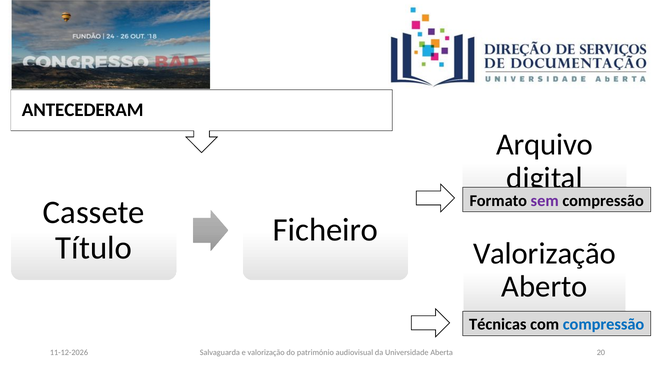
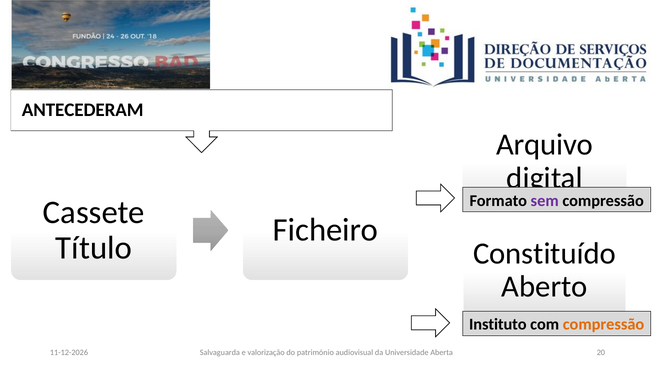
Valorização at (544, 253): Valorização -> Constituído
Técnicas: Técnicas -> Instituto
compressão at (604, 324) colour: blue -> orange
